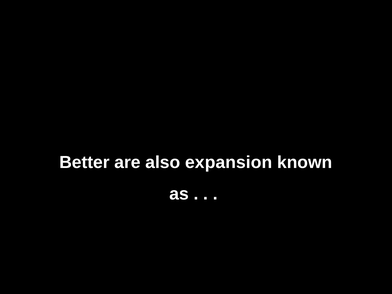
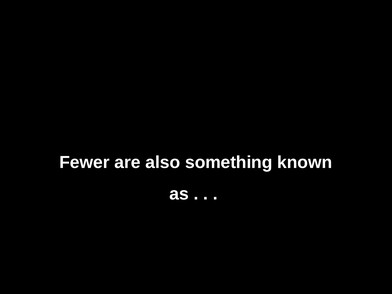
Better: Better -> Fewer
expansion: expansion -> something
